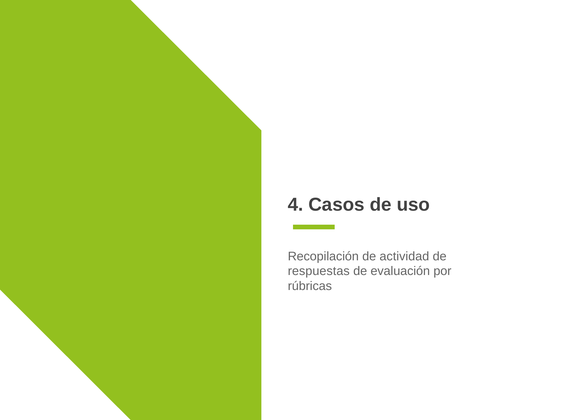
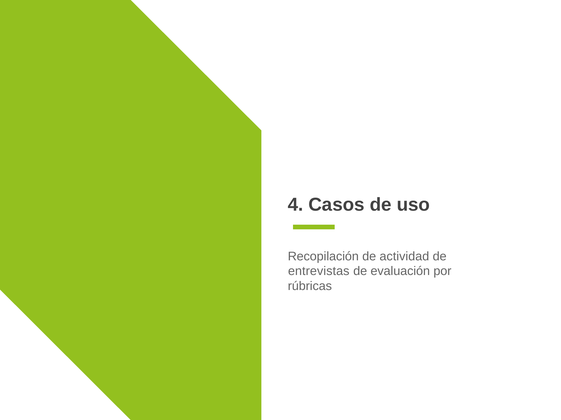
respuestas: respuestas -> entrevistas
